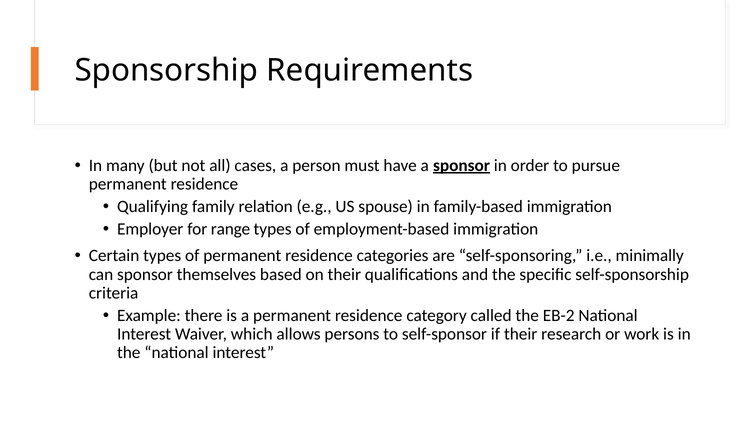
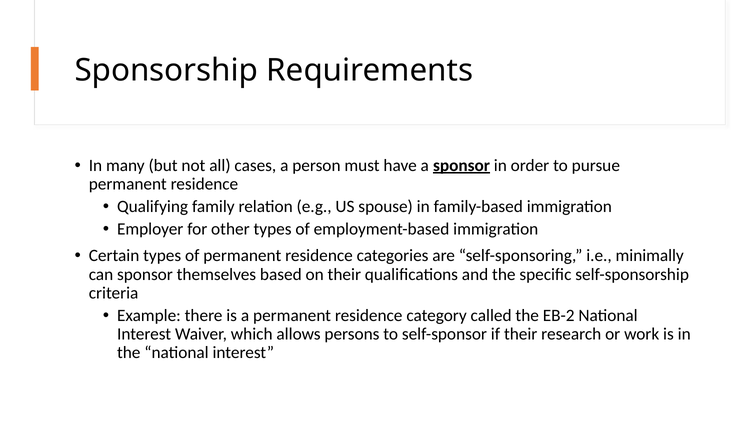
range: range -> other
